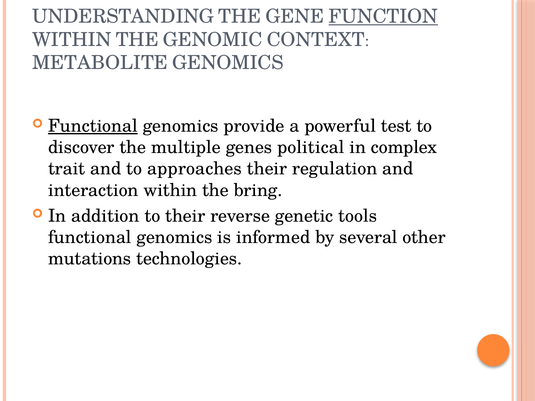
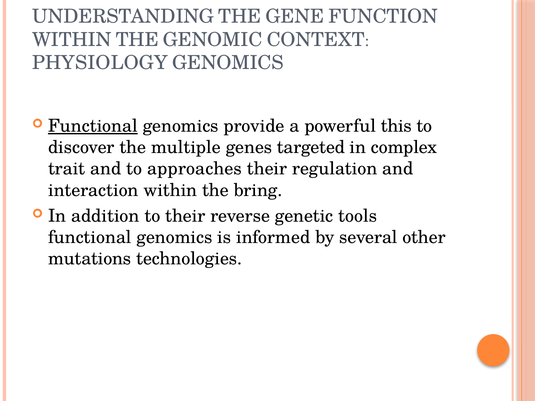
FUNCTION underline: present -> none
METABOLITE: METABOLITE -> PHYSIOLOGY
test: test -> this
political: political -> targeted
